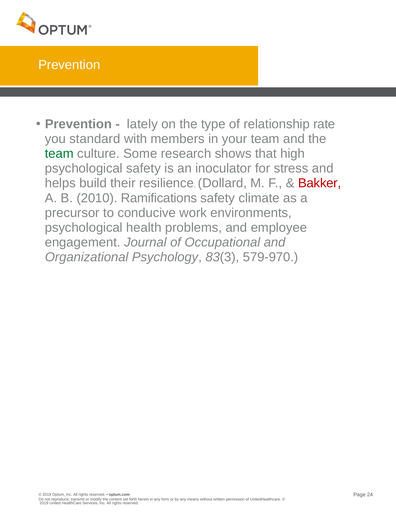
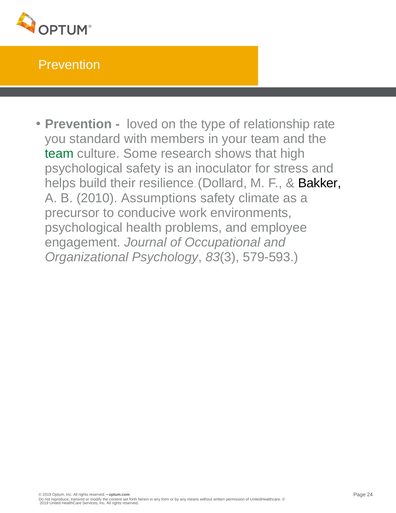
lately: lately -> loved
Bakker colour: red -> black
Ramifications: Ramifications -> Assumptions
579-970: 579-970 -> 579-593
